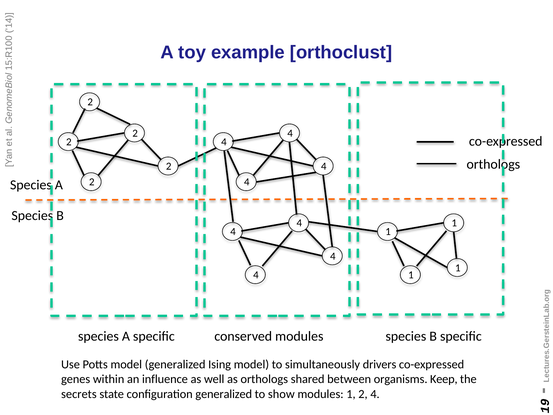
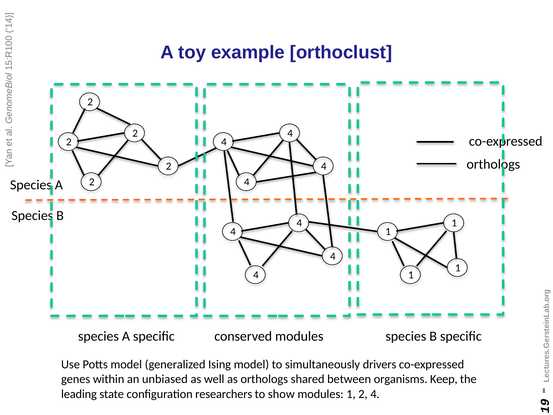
influence: influence -> unbiased
secrets: secrets -> leading
configuration generalized: generalized -> researchers
